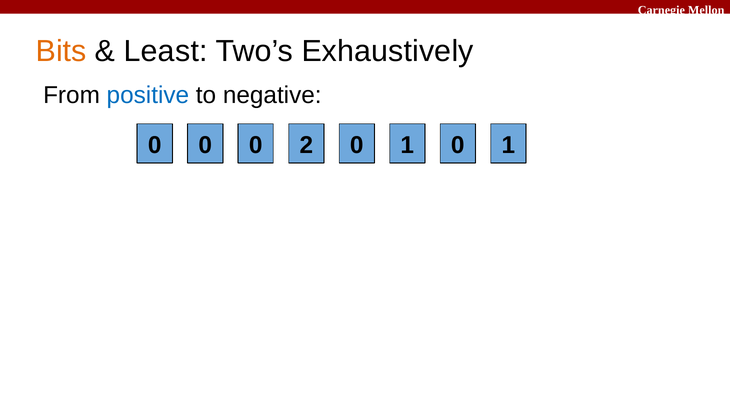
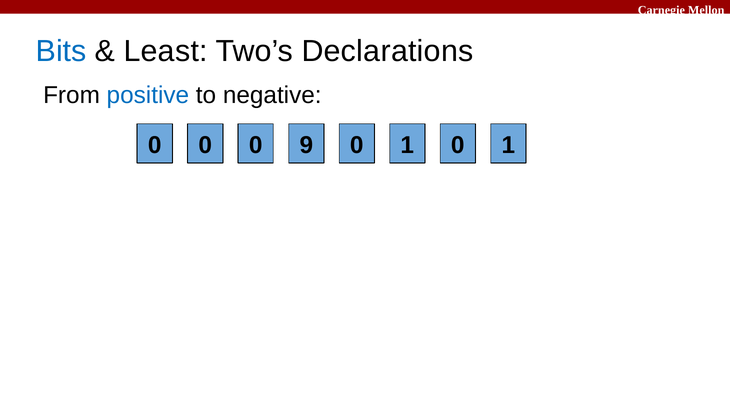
Bits colour: orange -> blue
Exhaustively: Exhaustively -> Declarations
2: 2 -> 9
